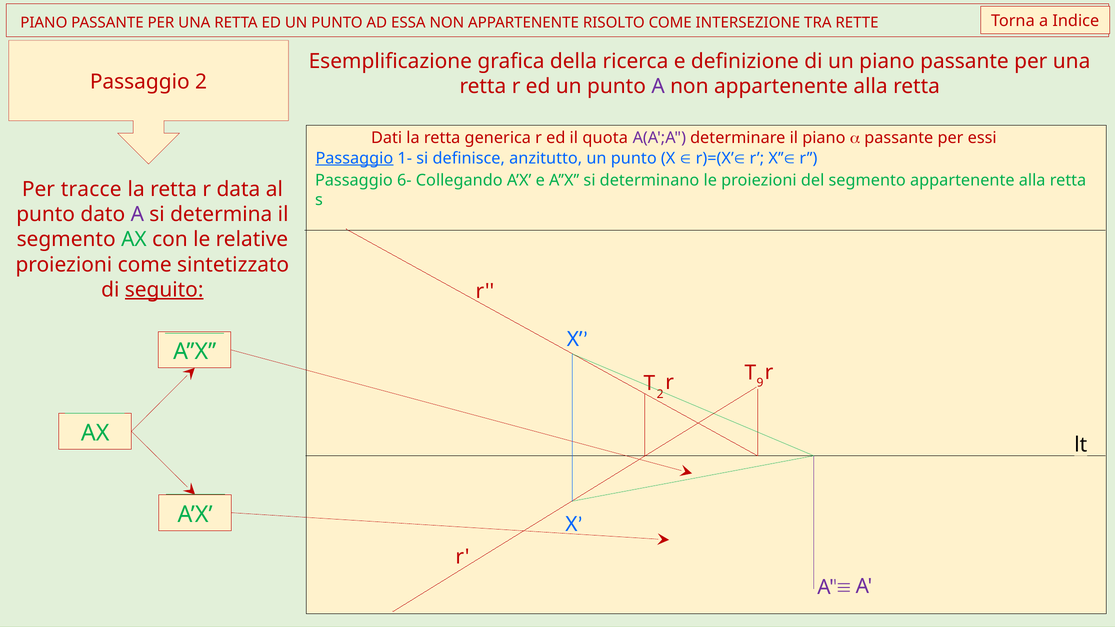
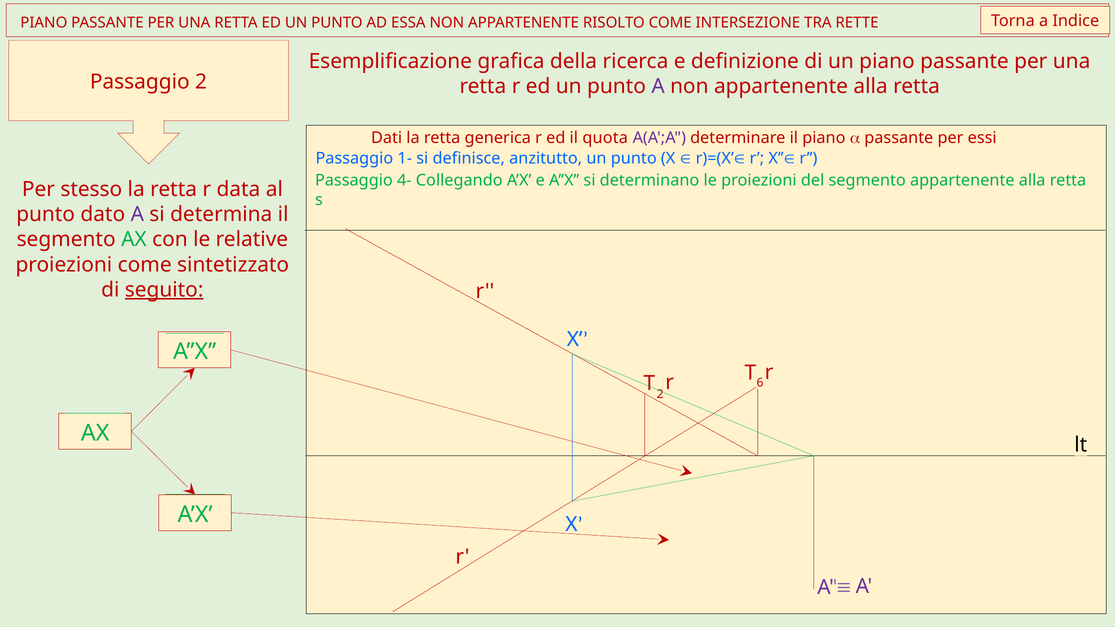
Passaggio at (354, 158) underline: present -> none
6-: 6- -> 4-
tracce: tracce -> stesso
9: 9 -> 6
